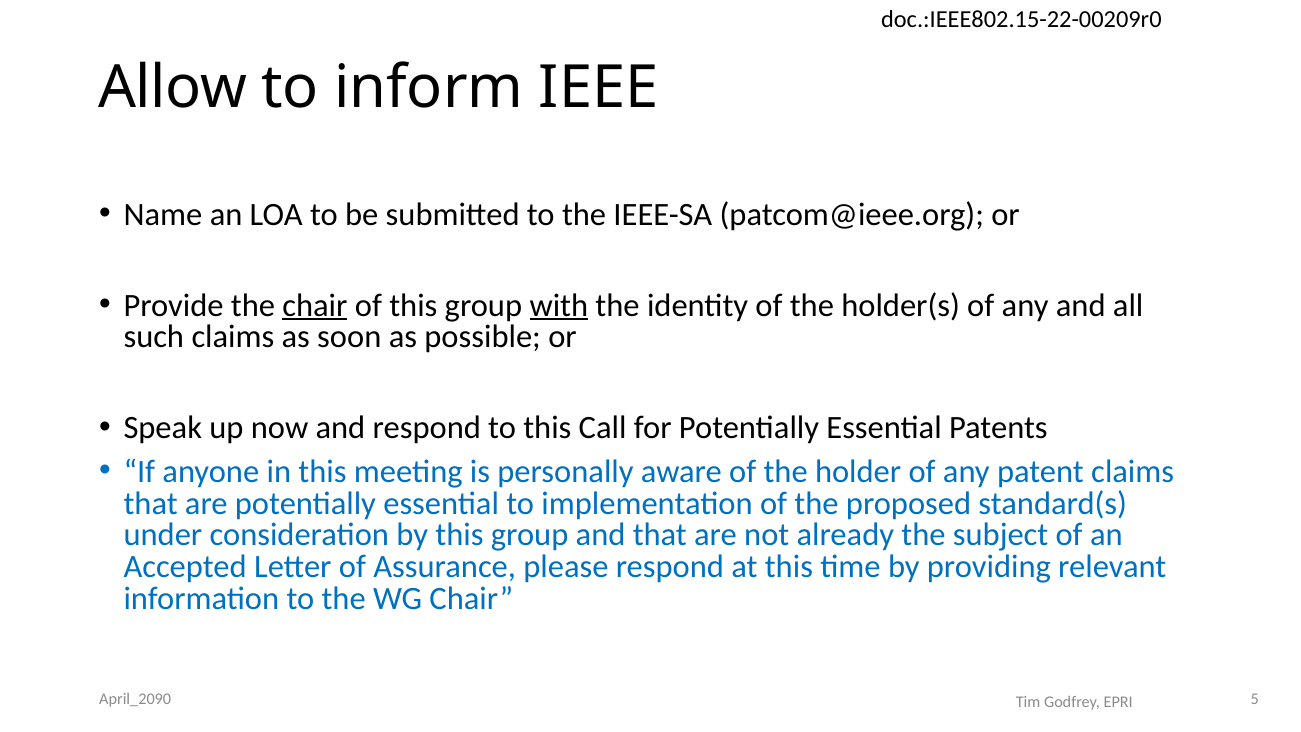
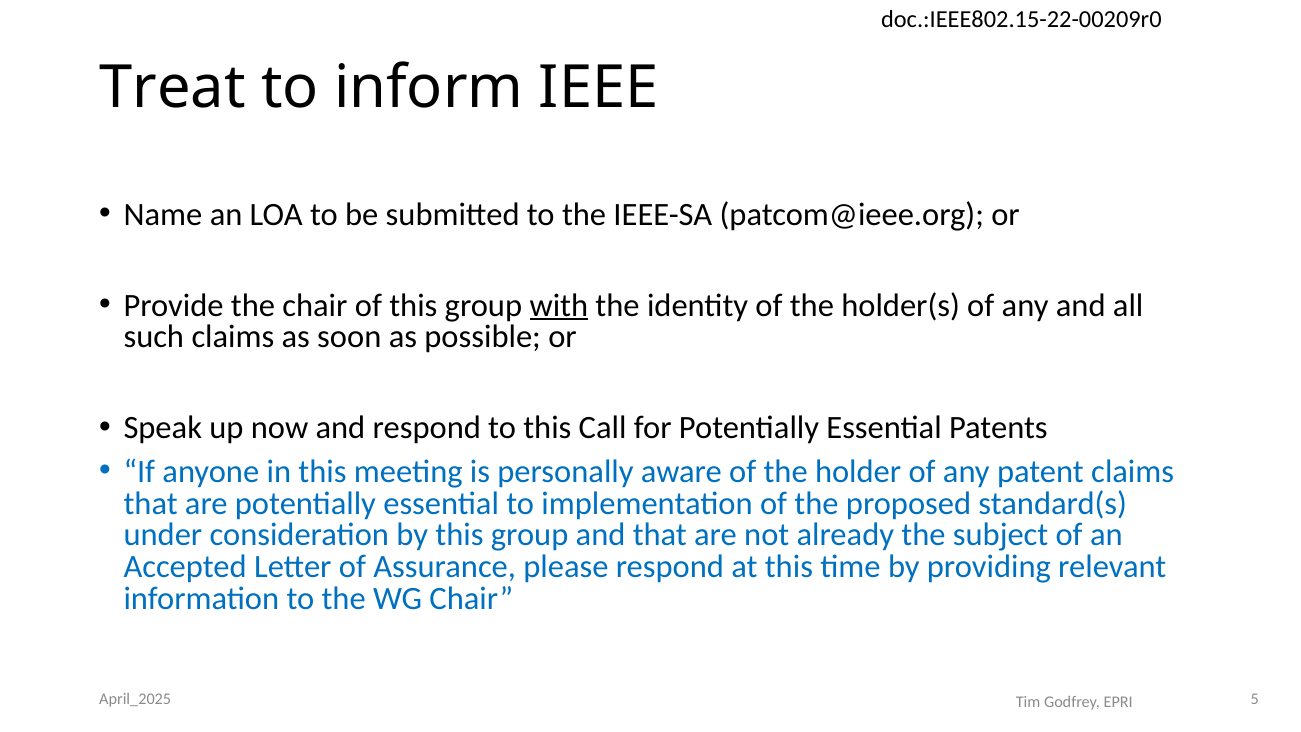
Allow: Allow -> Treat
chair at (315, 305) underline: present -> none
April_2090: April_2090 -> April_2025
